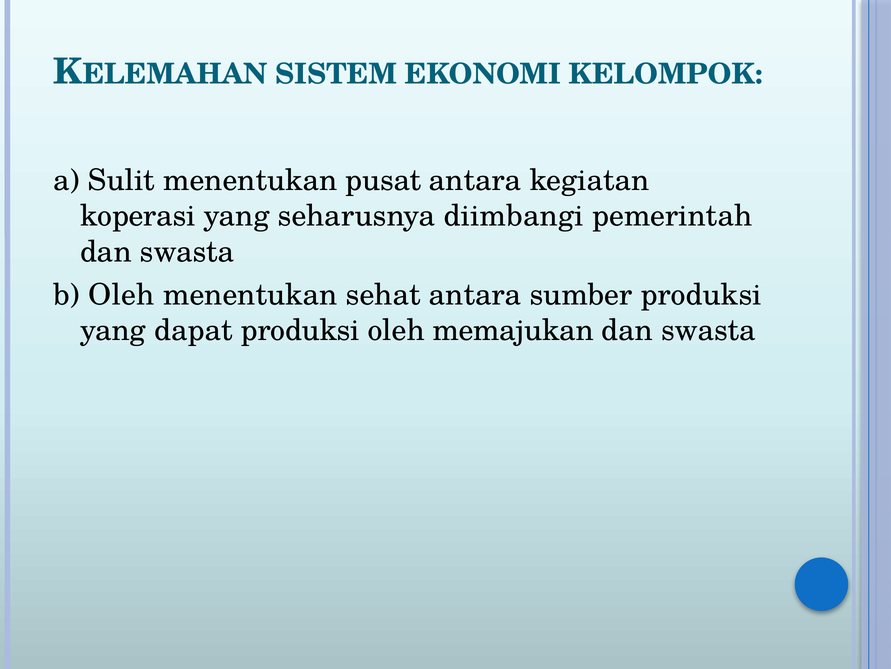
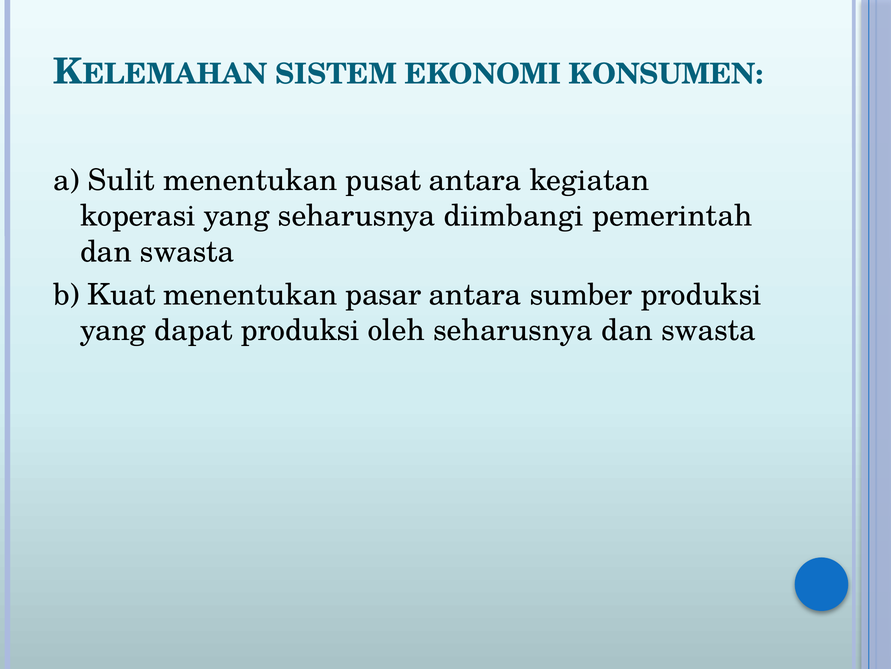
KELOMPOK: KELOMPOK -> KONSUMEN
b Oleh: Oleh -> Kuat
sehat: sehat -> pasar
oleh memajukan: memajukan -> seharusnya
